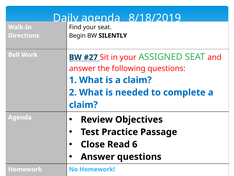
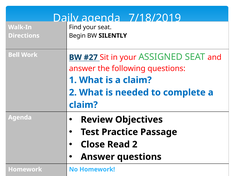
8/18/2019: 8/18/2019 -> 7/18/2019
Read 6: 6 -> 2
